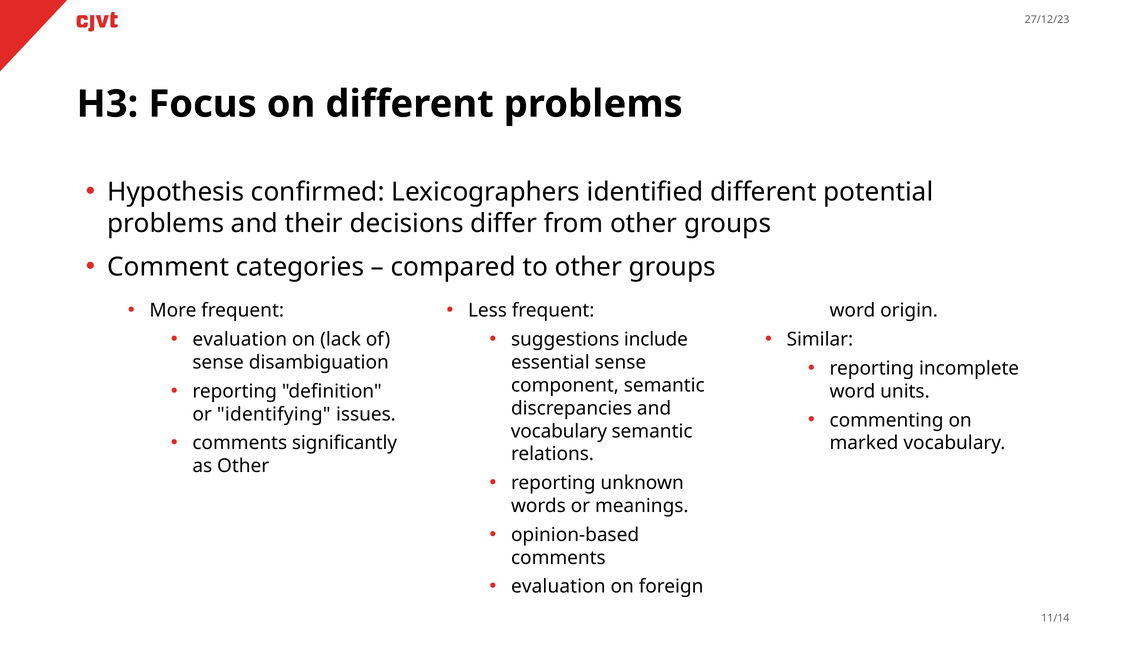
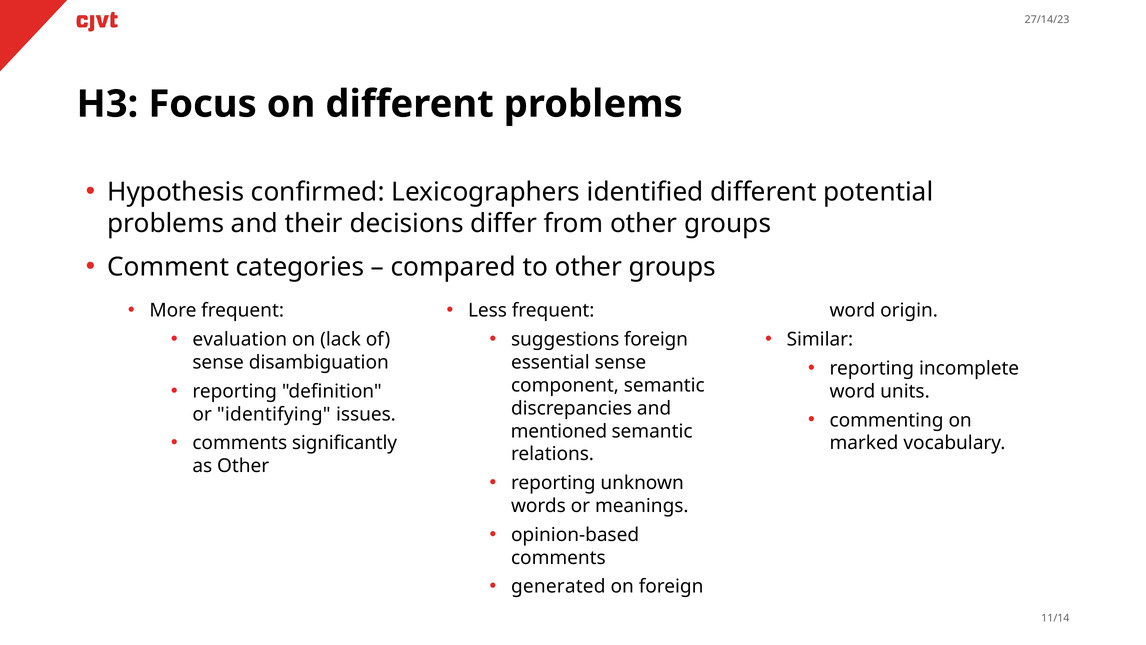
27/12/23: 27/12/23 -> 27/14/23
suggestions include: include -> foreign
vocabulary at (559, 431): vocabulary -> mentioned
evaluation at (558, 586): evaluation -> generated
